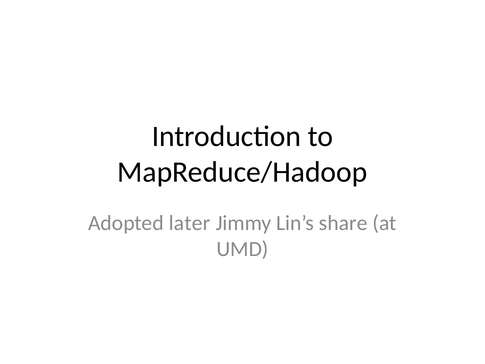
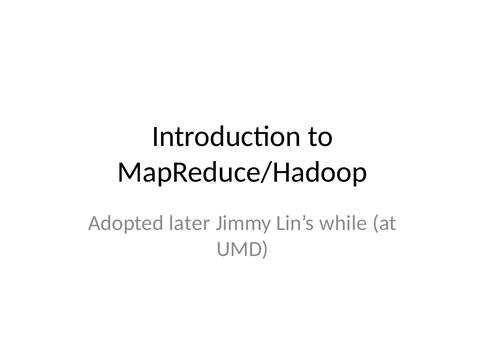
share: share -> while
